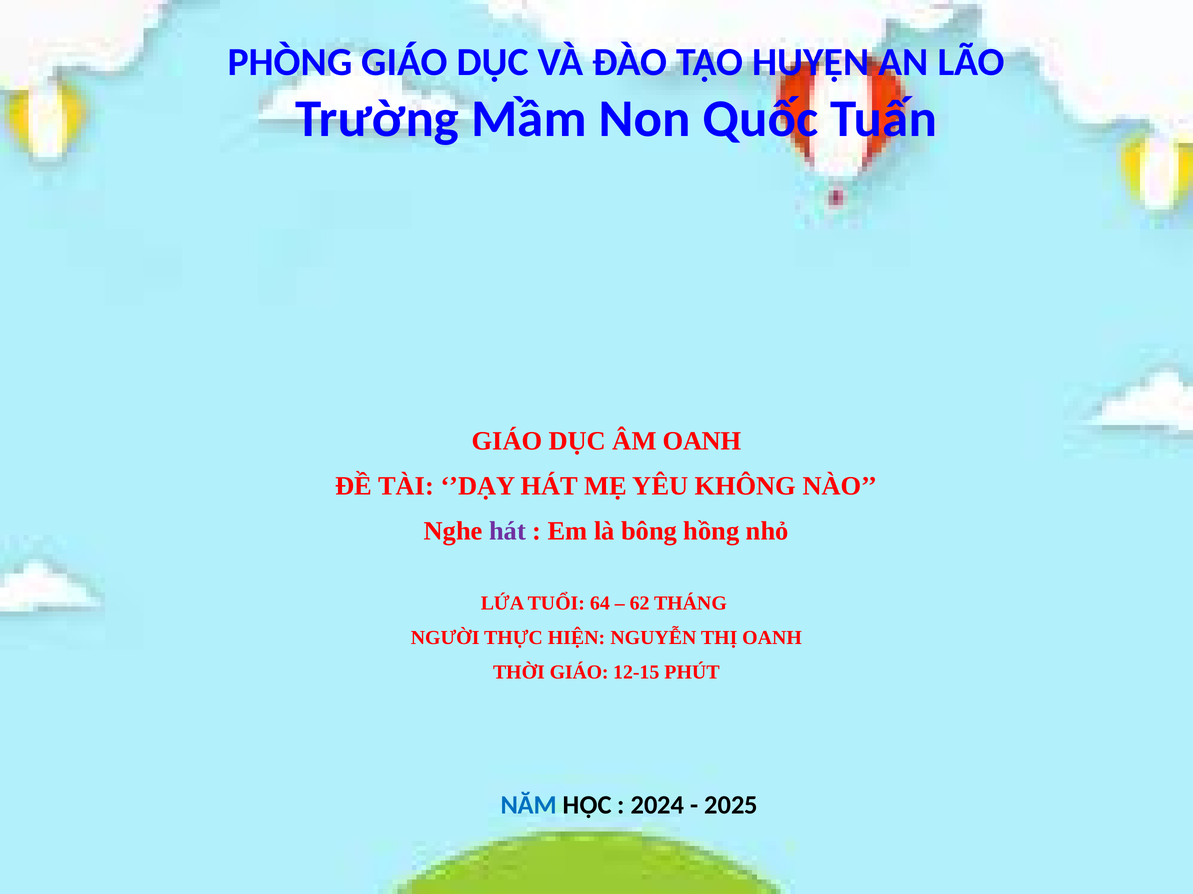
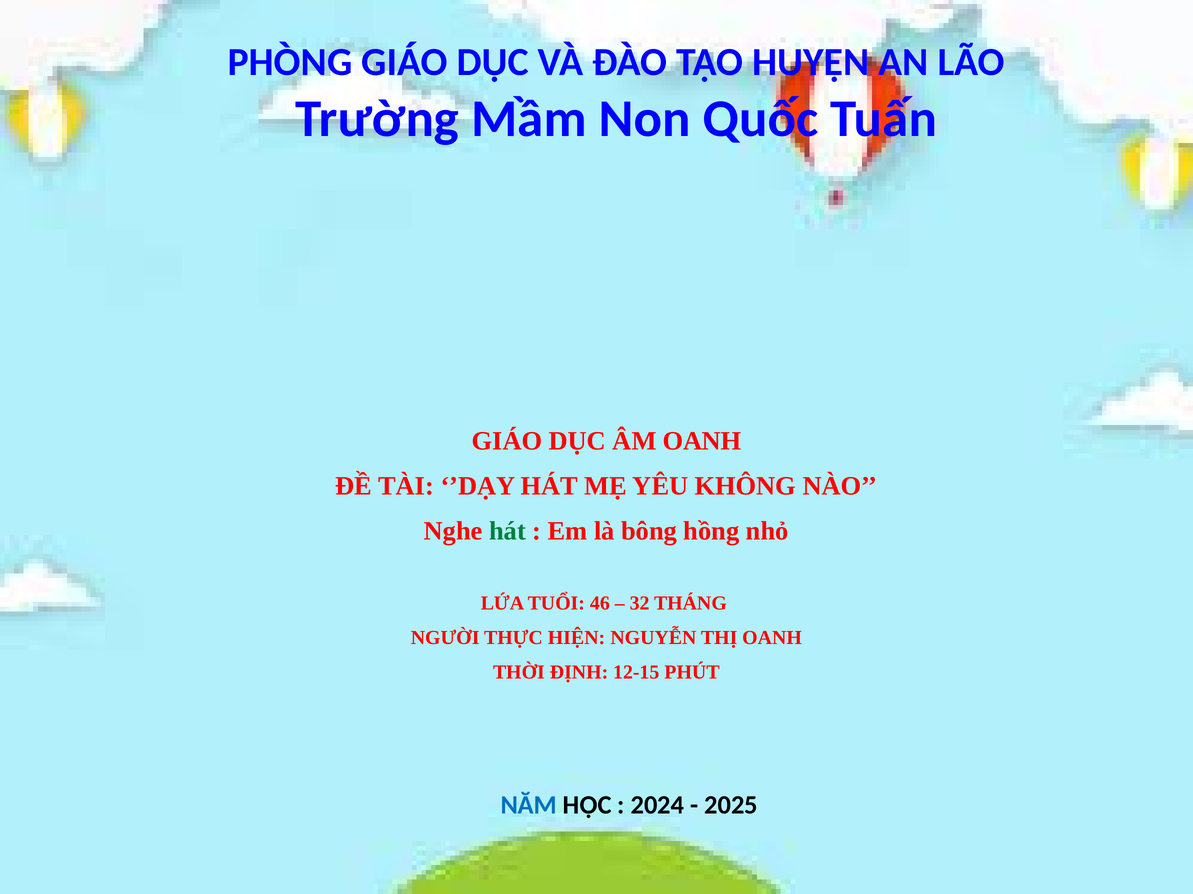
hát at (508, 531) colour: purple -> green
64: 64 -> 46
62: 62 -> 32
THỜI GIÁO: GIÁO -> ĐỊNH
